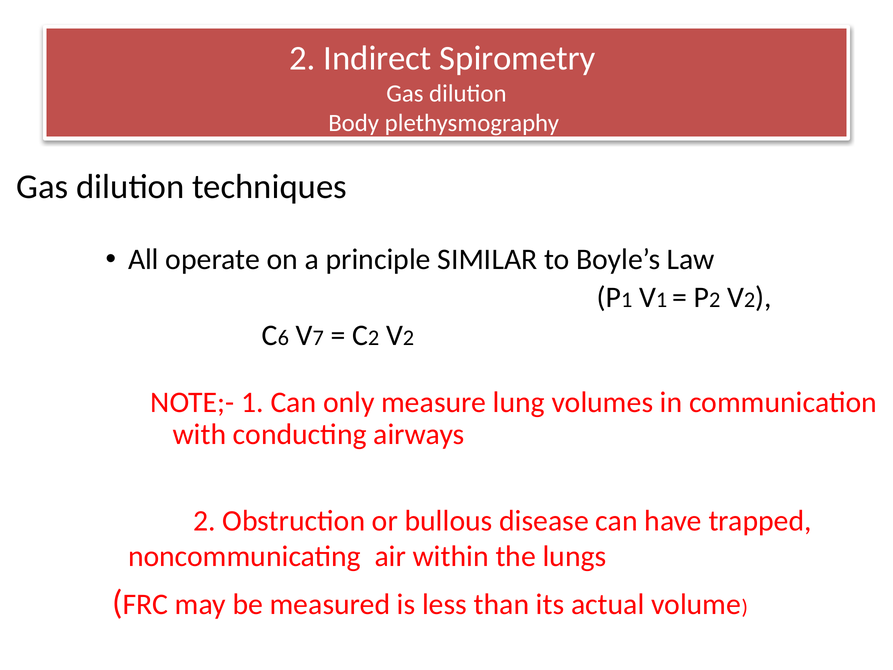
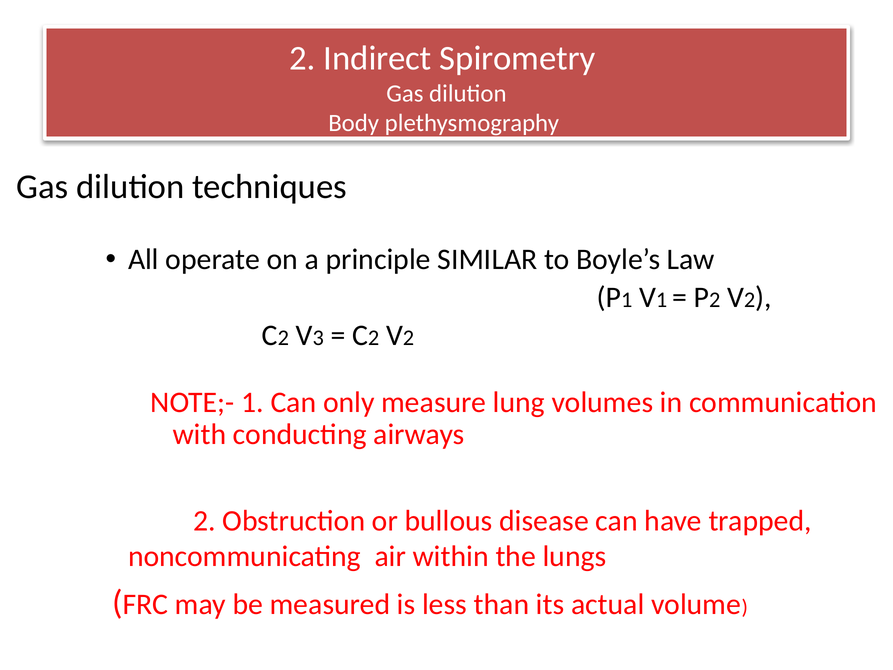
6 at (283, 338): 6 -> 2
7: 7 -> 3
